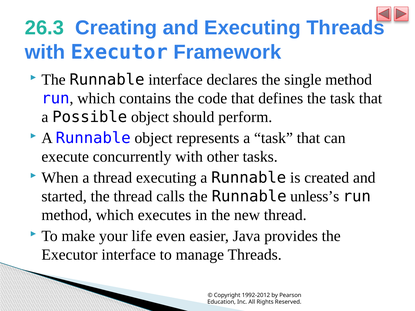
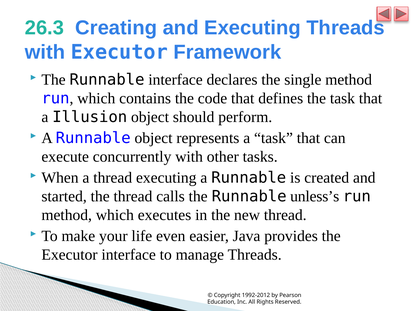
Possible: Possible -> Illusion
